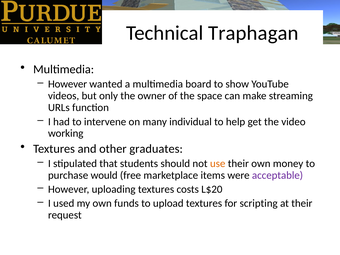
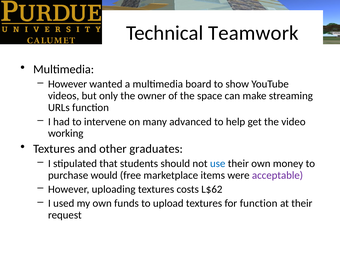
Traphagan: Traphagan -> Teamwork
individual: individual -> advanced
use colour: orange -> blue
L$20: L$20 -> L$62
for scripting: scripting -> function
